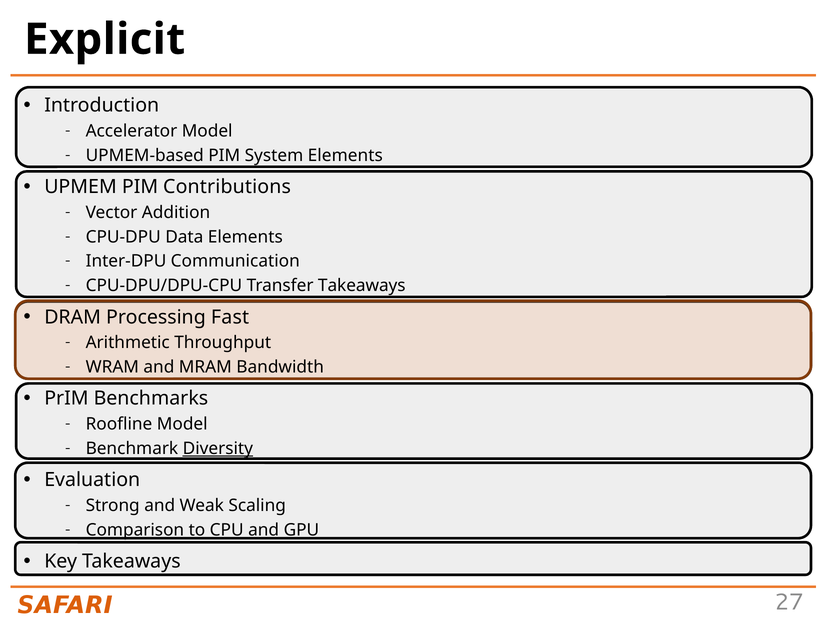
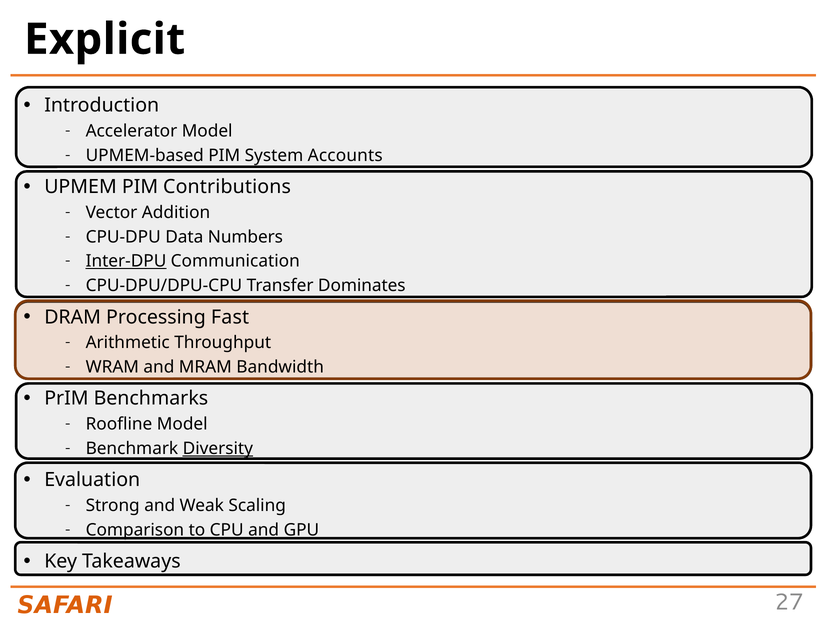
System Elements: Elements -> Accounts
Data Elements: Elements -> Numbers
Inter-DPU underline: none -> present
Transfer Takeaways: Takeaways -> Dominates
